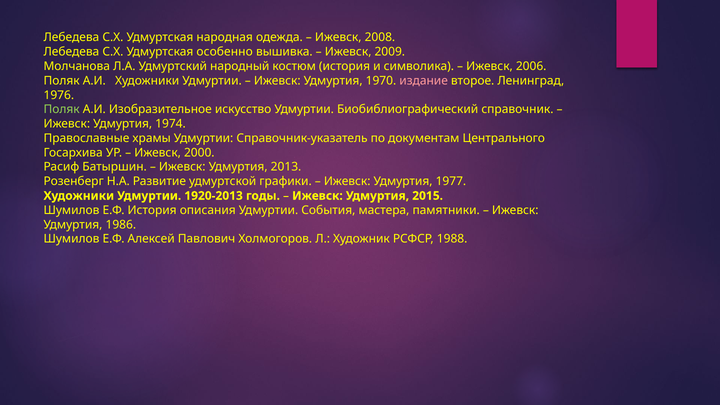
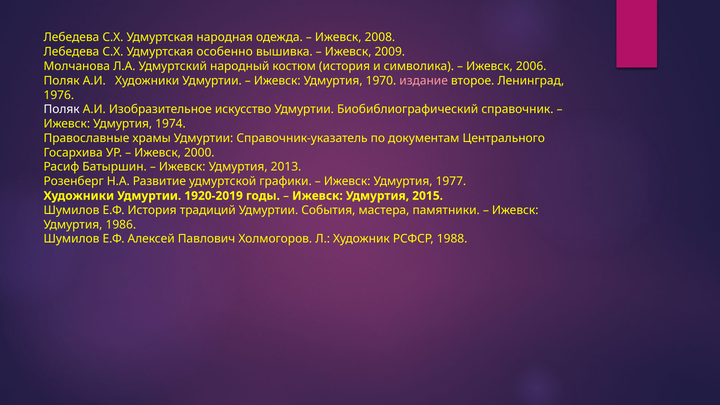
Поляк at (62, 109) colour: light green -> white
1920-2013: 1920-2013 -> 1920-2019
описания: описания -> традиций
